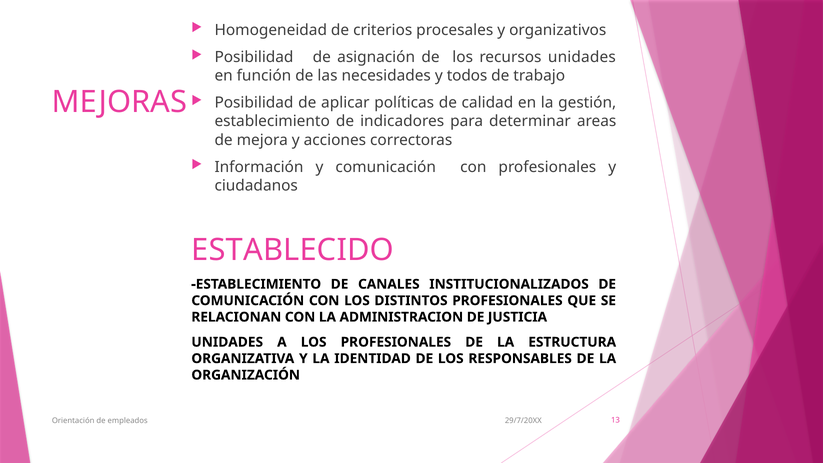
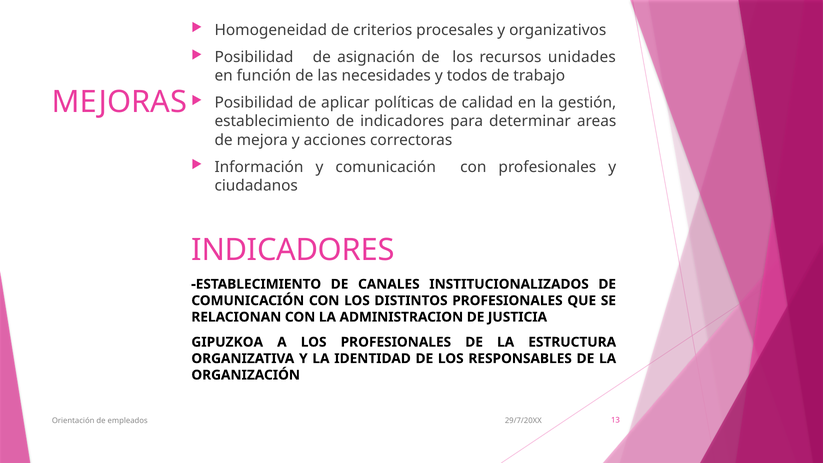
ESTABLECIDO at (293, 250): ESTABLECIDO -> INDICADORES
UNIDADES at (227, 342): UNIDADES -> GIPUZKOA
